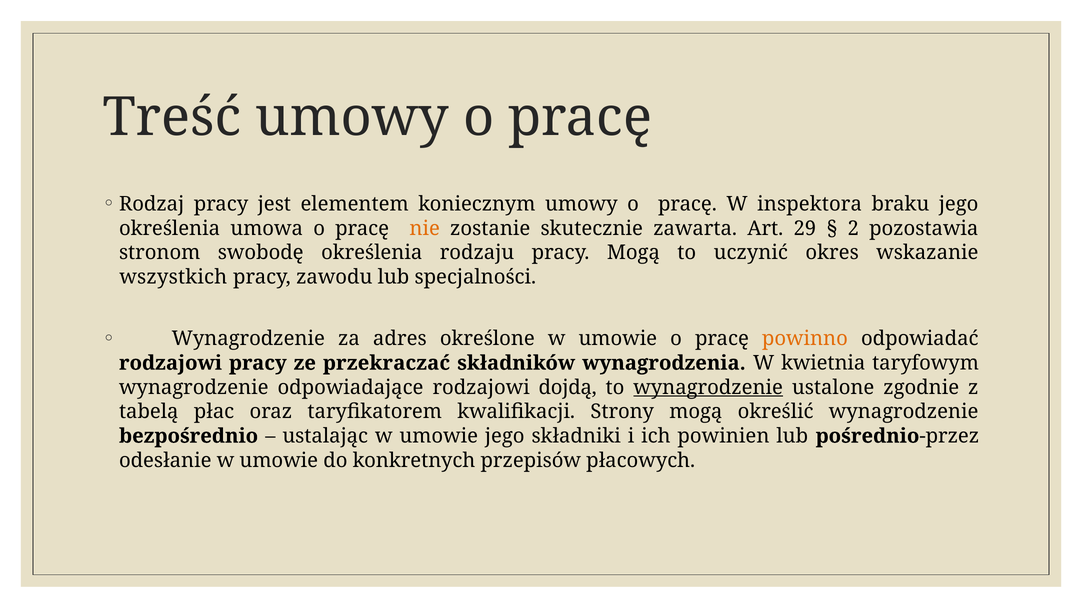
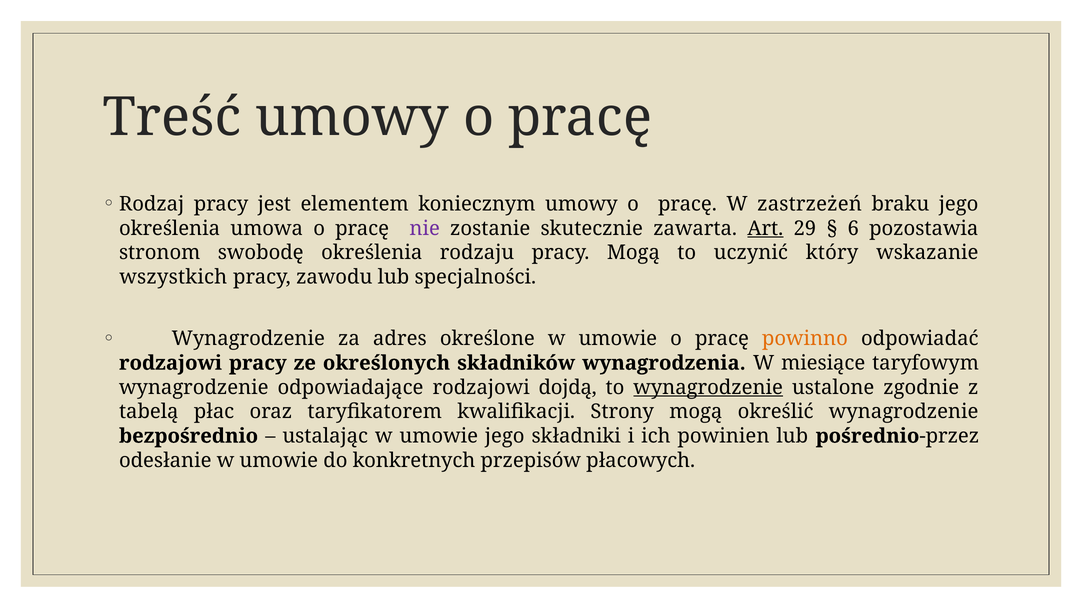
inspektora: inspektora -> zastrzeżeń
nie colour: orange -> purple
Art underline: none -> present
2: 2 -> 6
okres: okres -> który
przekraczać: przekraczać -> określonych
kwietnia: kwietnia -> miesiące
